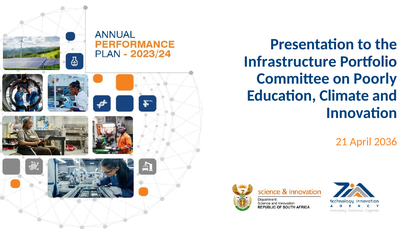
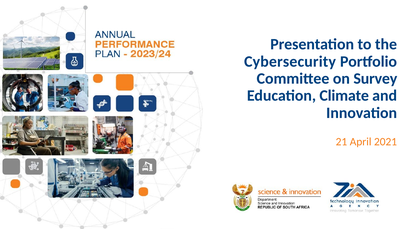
Infrastructure: Infrastructure -> Cybersecurity
Poorly: Poorly -> Survey
2036: 2036 -> 2021
